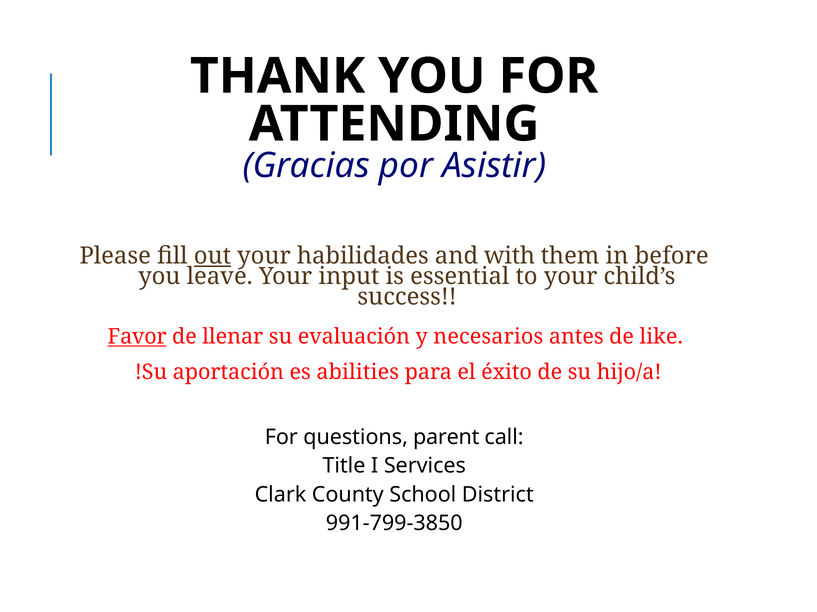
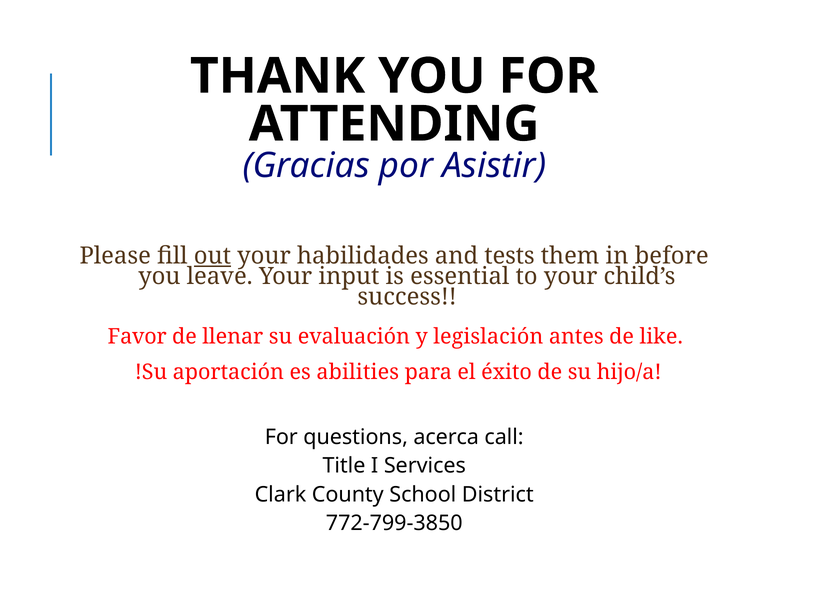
with: with -> tests
Favor underline: present -> none
necesarios: necesarios -> legislación
parent: parent -> acerca
991-799-3850: 991-799-3850 -> 772-799-3850
